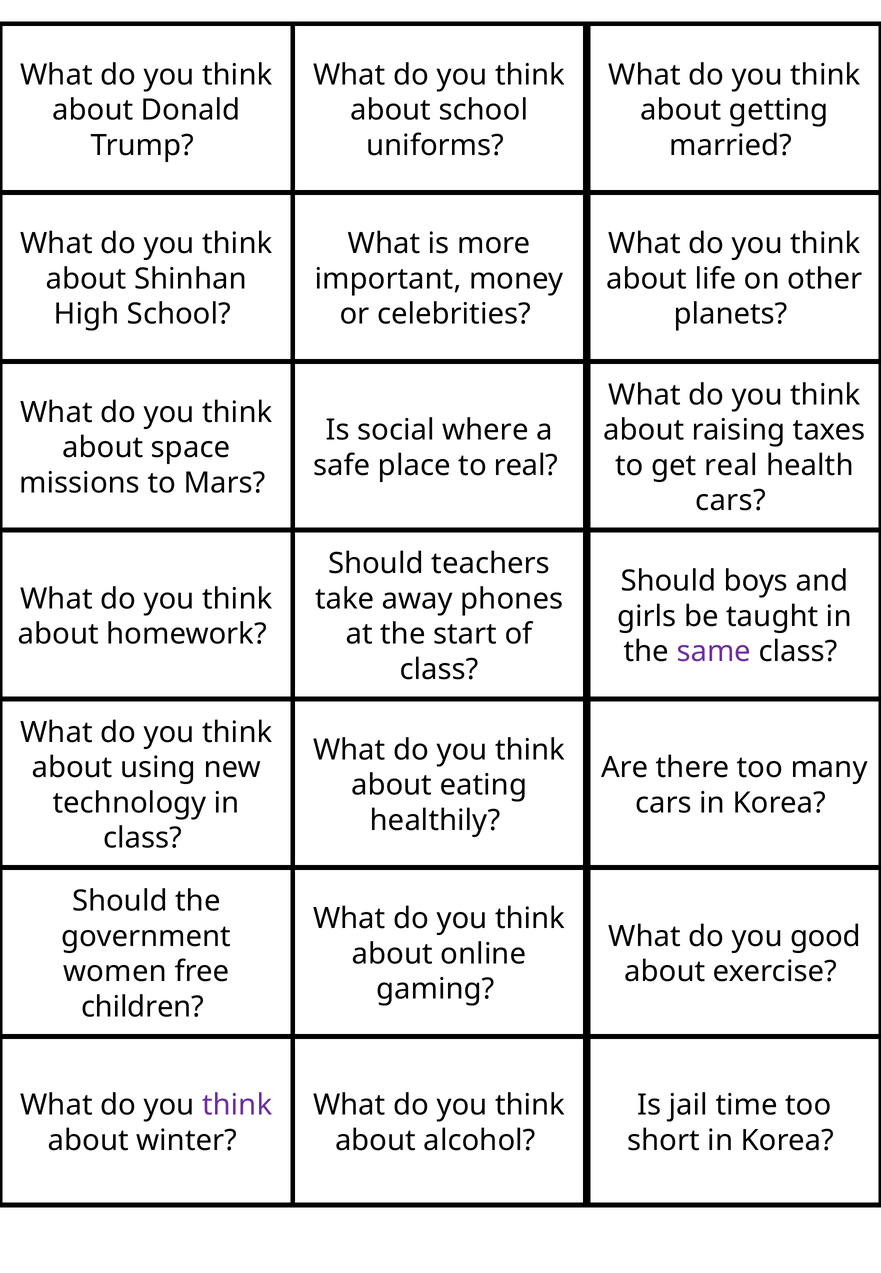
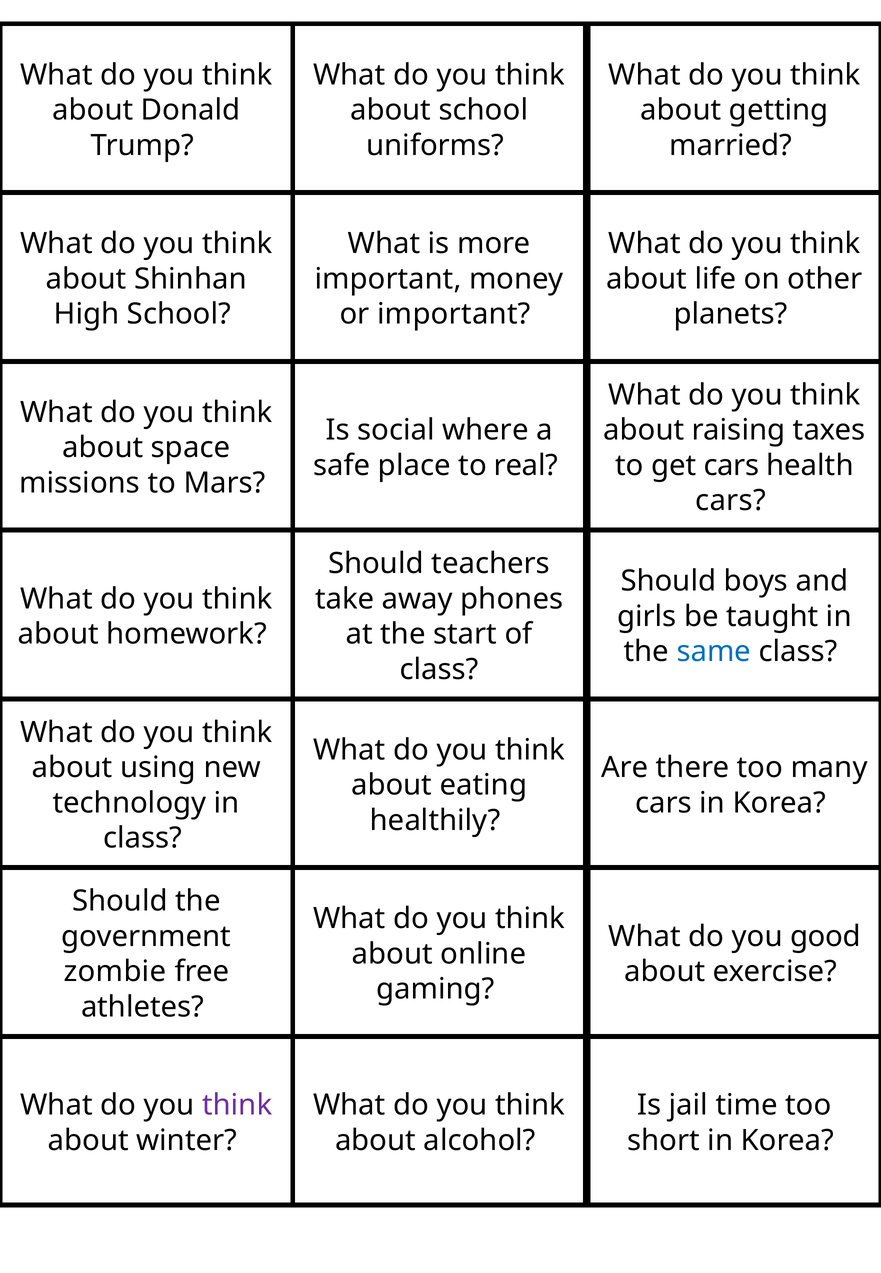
or celebrities: celebrities -> important
get real: real -> cars
same colour: purple -> blue
women: women -> zombie
children: children -> athletes
